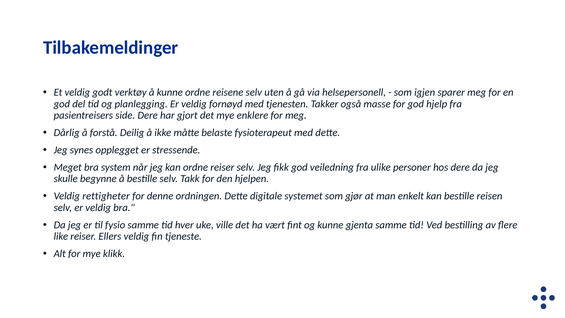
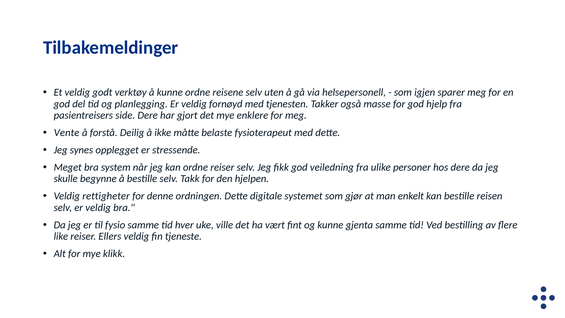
Dårlig: Dårlig -> Vente
